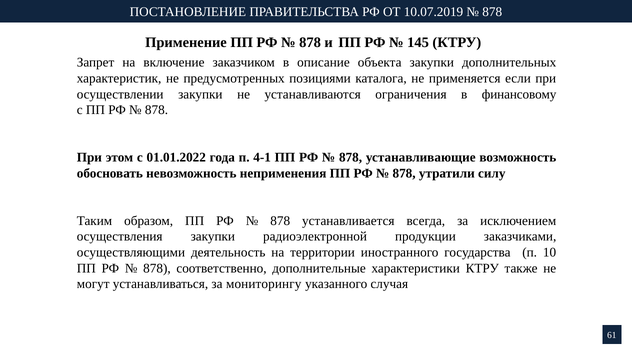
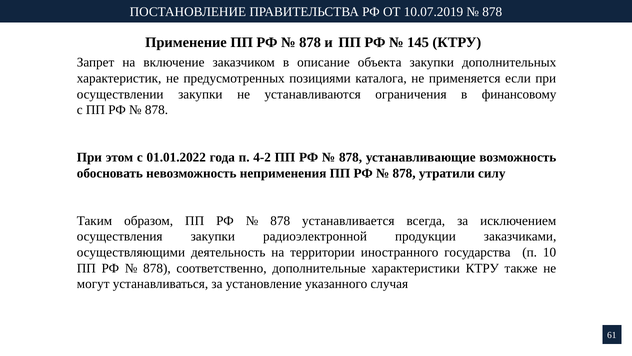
4-1: 4-1 -> 4-2
мониторингу: мониторингу -> установление
